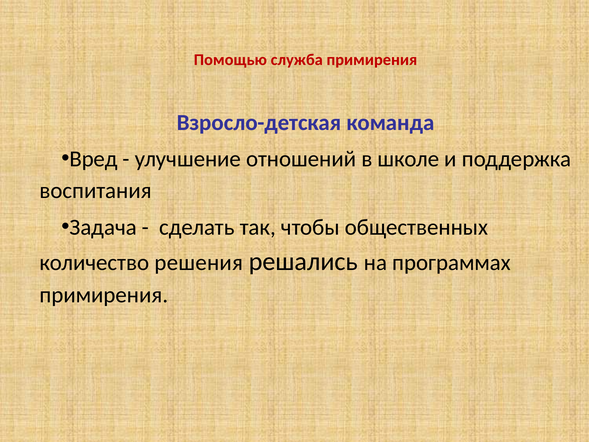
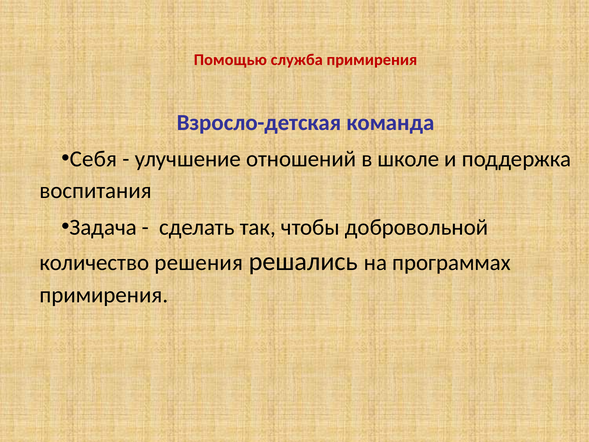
Вред: Вред -> Себя
общественных: общественных -> добровольной
